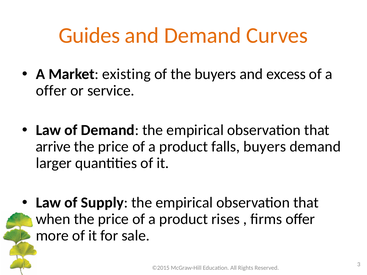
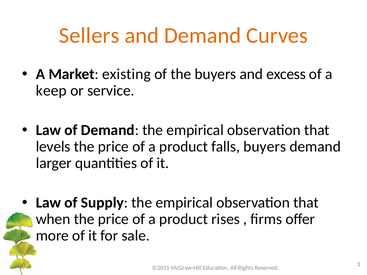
Guides: Guides -> Sellers
offer at (51, 91): offer -> keep
arrive: arrive -> levels
